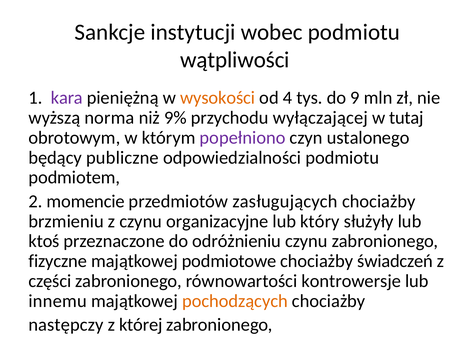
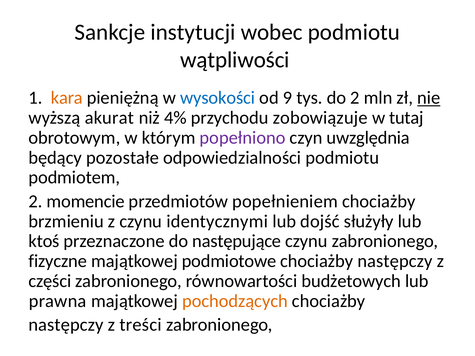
kara colour: purple -> orange
wysokości colour: orange -> blue
4: 4 -> 9
do 9: 9 -> 2
nie underline: none -> present
norma: norma -> akurat
9%: 9% -> 4%
wyłączającej: wyłączającej -> zobowiązuje
ustalonego: ustalonego -> uwzględnia
publiczne: publiczne -> pozostałe
zasługujących: zasługujących -> popełnieniem
organizacyjne: organizacyjne -> identycznymi
który: który -> dojść
odróżnieniu: odróżnieniu -> następujące
świadczeń at (395, 261): świadczeń -> następczy
kontrowersje: kontrowersje -> budżetowych
innemu: innemu -> prawna
której: której -> treści
